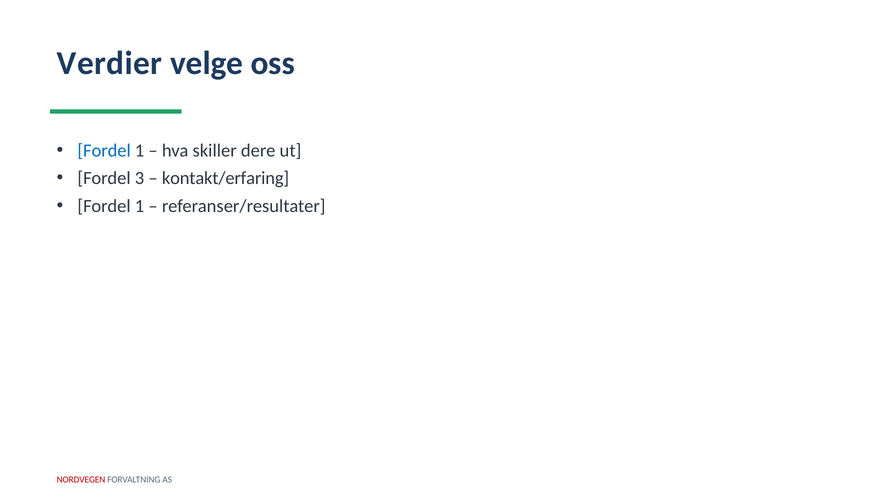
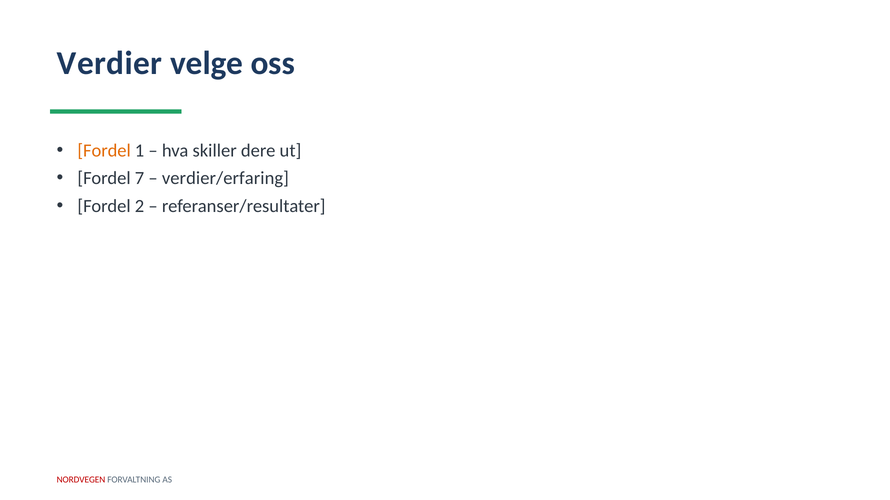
Fordel at (104, 151) colour: blue -> orange
3: 3 -> 7
kontakt/erfaring: kontakt/erfaring -> verdier/erfaring
1 at (140, 206): 1 -> 2
